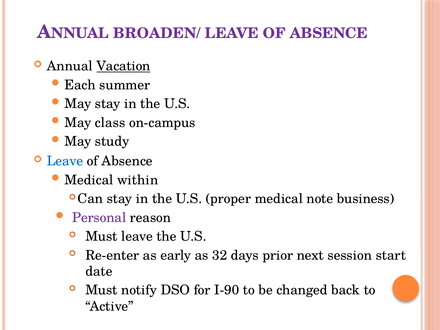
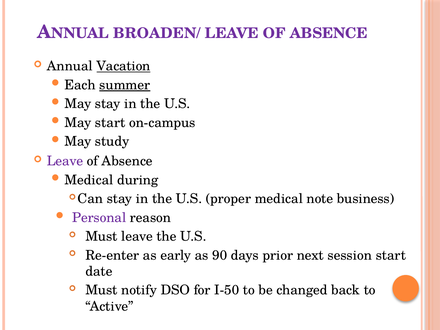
summer underline: none -> present
May class: class -> start
Leave at (65, 161) colour: blue -> purple
within: within -> during
32: 32 -> 90
I-90: I-90 -> I-50
